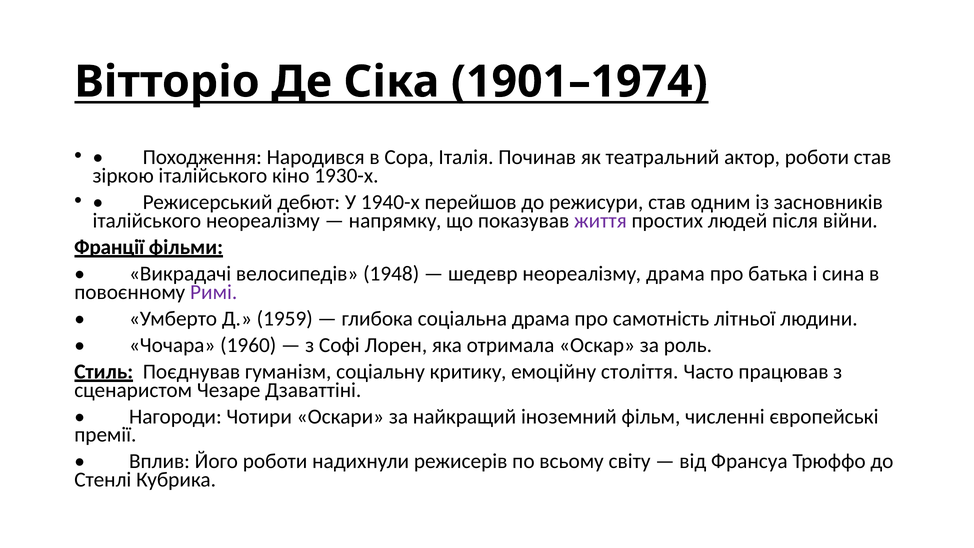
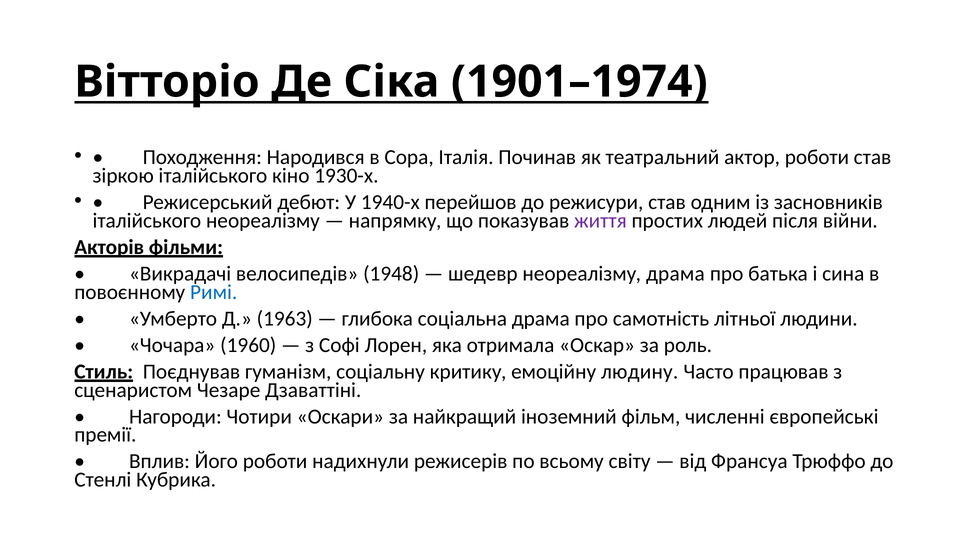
Франції: Франції -> Акторів
Римі colour: purple -> blue
1959: 1959 -> 1963
століття: століття -> людину
